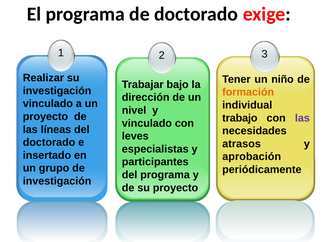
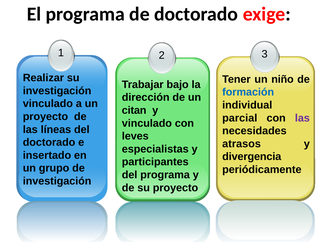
formación colour: orange -> blue
nivel: nivel -> citan
trabajo: trabajo -> parcial
aprobación: aprobación -> divergencia
